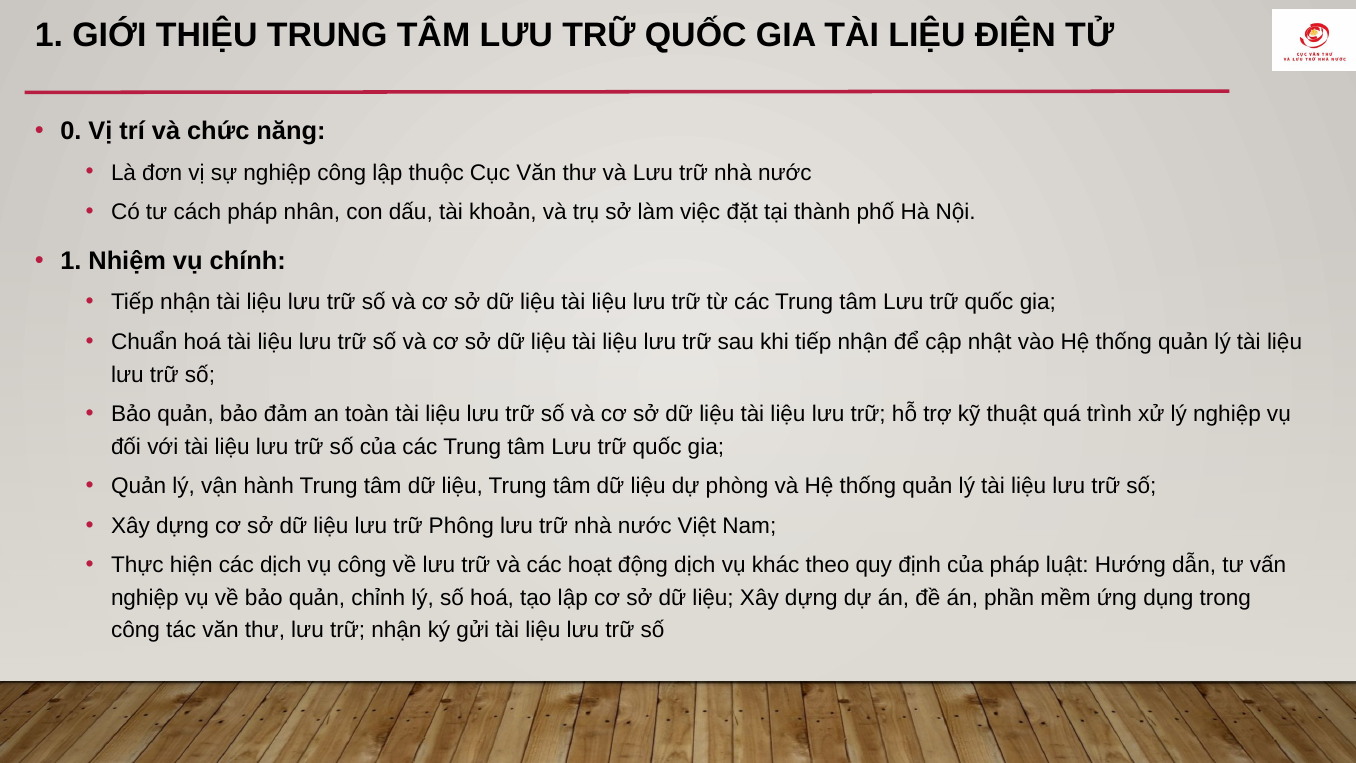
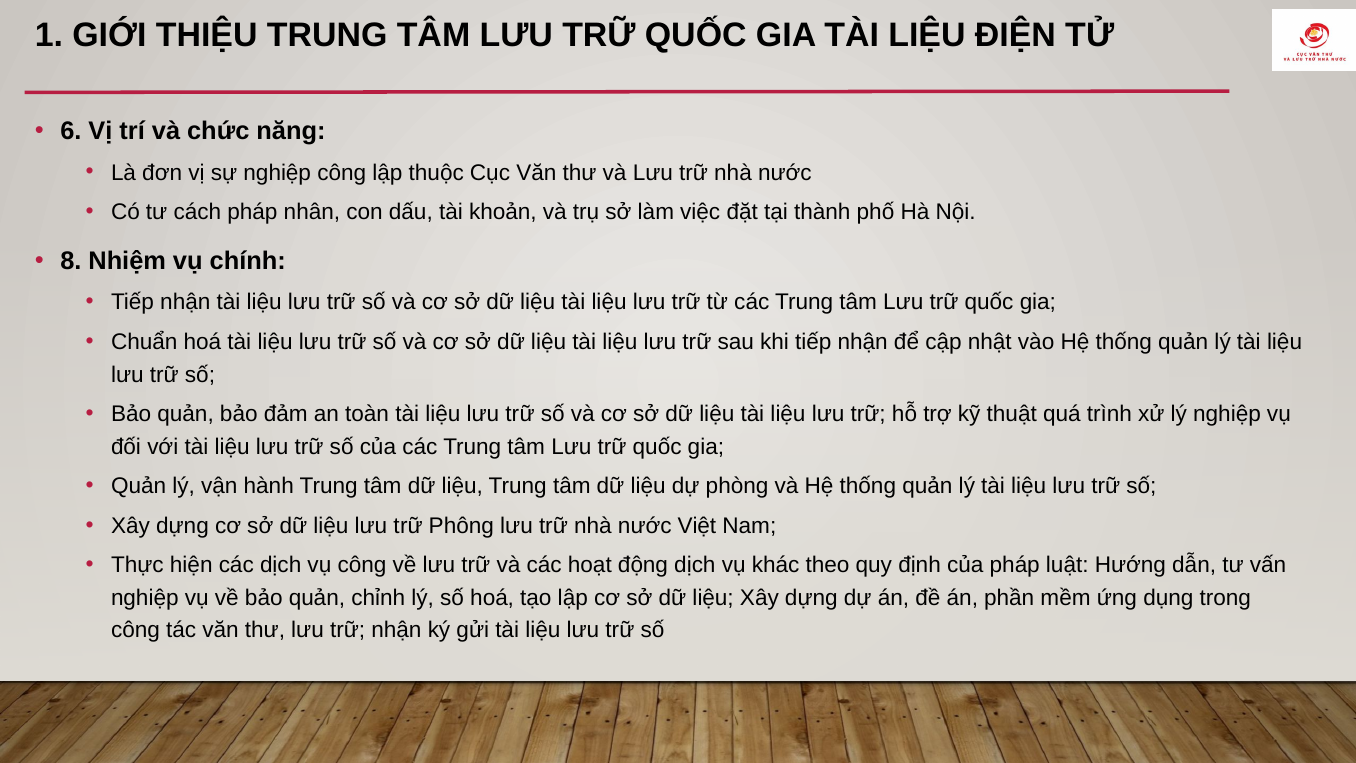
0: 0 -> 6
1 at (71, 261): 1 -> 8
